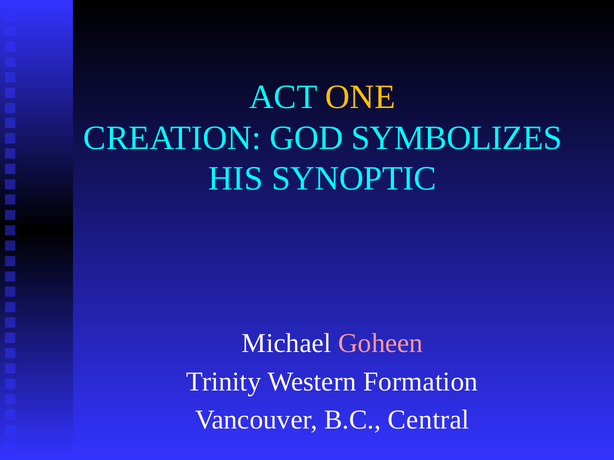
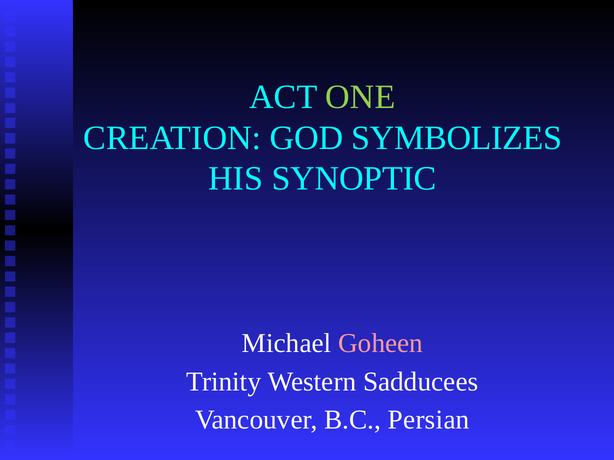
ONE colour: yellow -> light green
Formation: Formation -> Sadducees
Central: Central -> Persian
